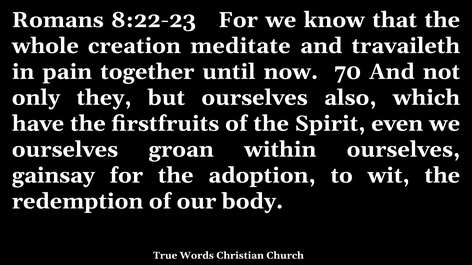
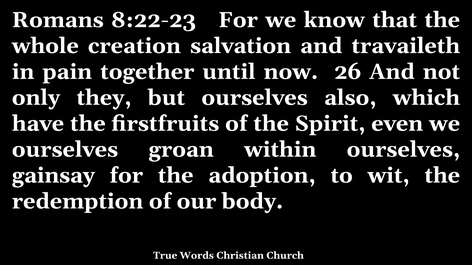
meditate: meditate -> salvation
70: 70 -> 26
